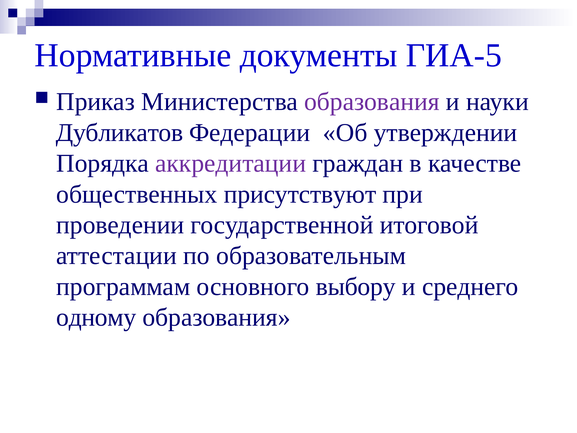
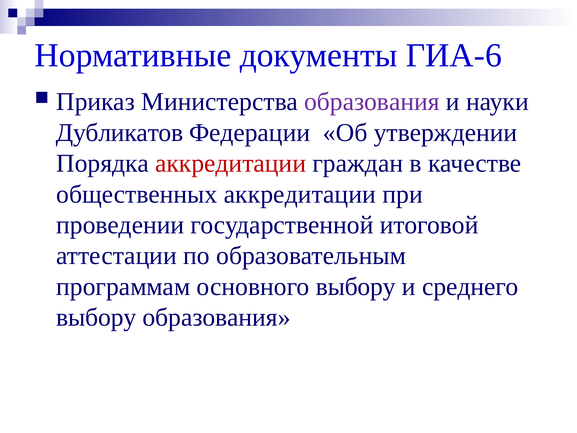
ГИА-5: ГИА-5 -> ГИА-6
аккредитации at (231, 163) colour: purple -> red
общественных присутствуют: присутствуют -> аккредитации
одному at (96, 317): одному -> выбору
